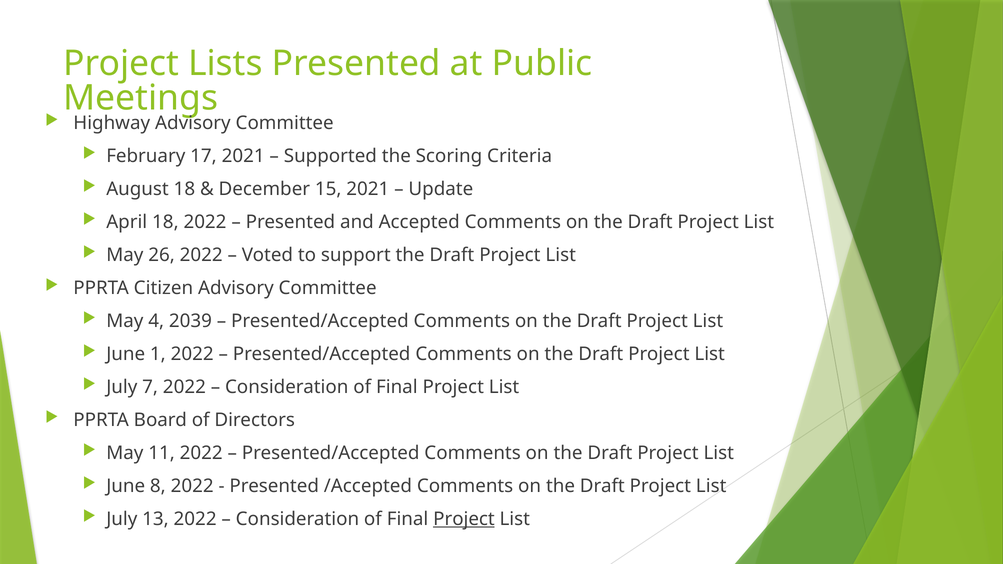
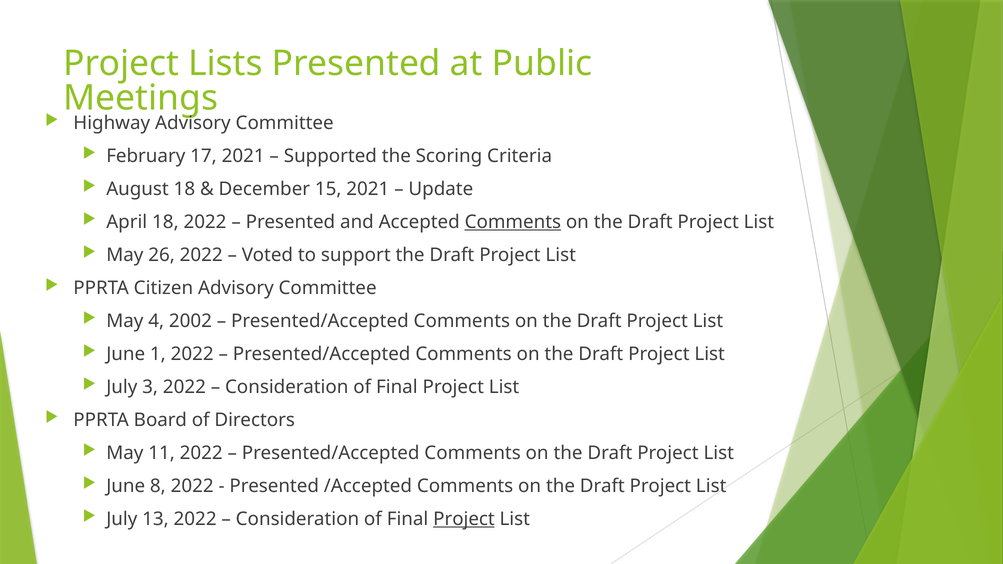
Comments at (513, 222) underline: none -> present
2039: 2039 -> 2002
7: 7 -> 3
